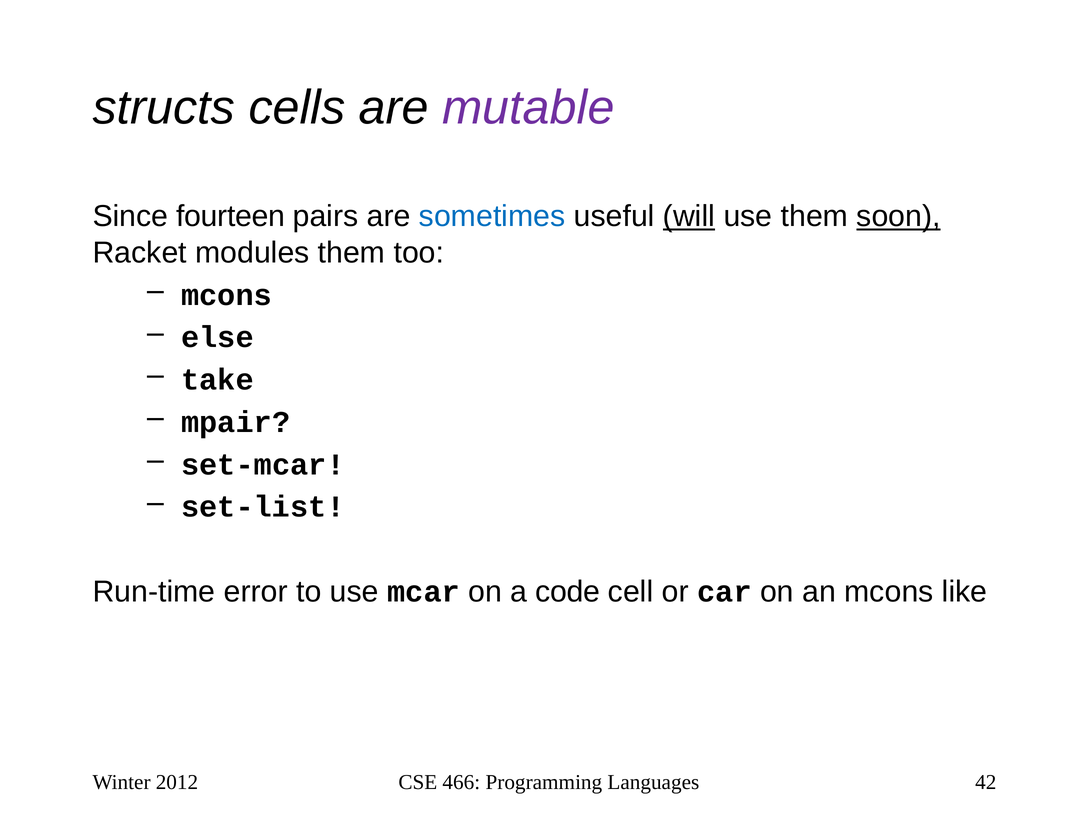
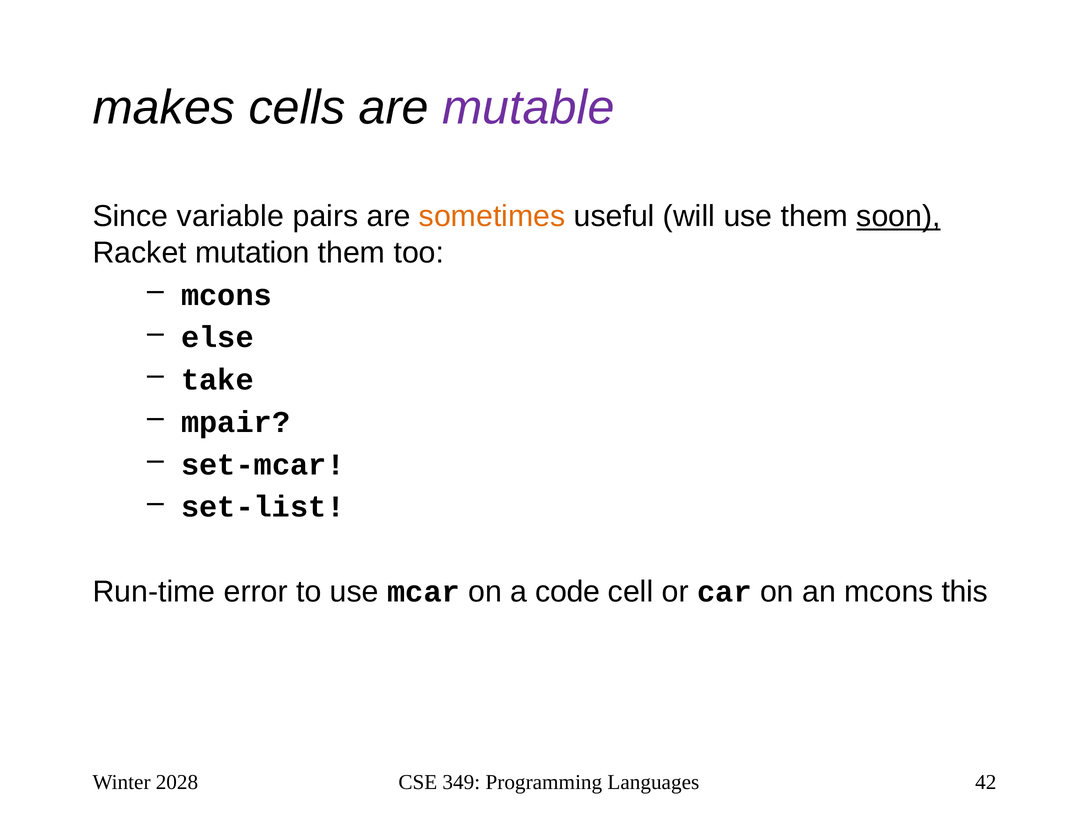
structs: structs -> makes
fourteen: fourteen -> variable
sometimes colour: blue -> orange
will underline: present -> none
modules: modules -> mutation
like: like -> this
2012: 2012 -> 2028
466: 466 -> 349
